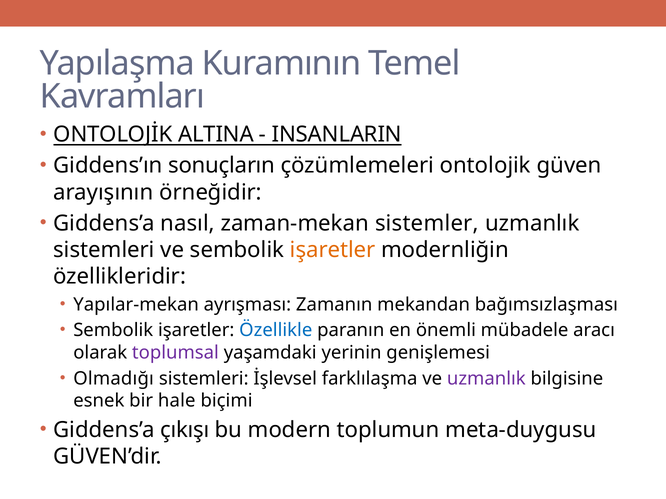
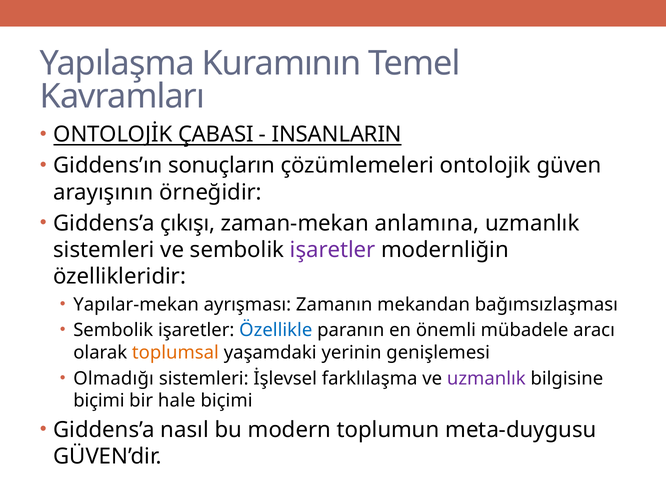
ALTINA: ALTINA -> ÇABASI
nasıl: nasıl -> çıkışı
sistemler: sistemler -> anlamına
işaretler at (333, 250) colour: orange -> purple
toplumsal colour: purple -> orange
esnek at (99, 401): esnek -> biçimi
çıkışı: çıkışı -> nasıl
